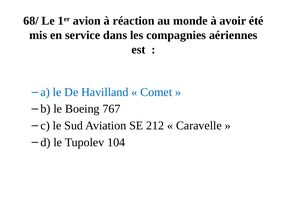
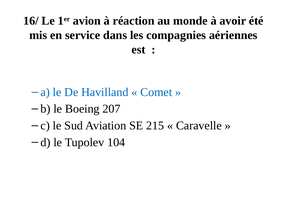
68/: 68/ -> 16/
767: 767 -> 207
212: 212 -> 215
